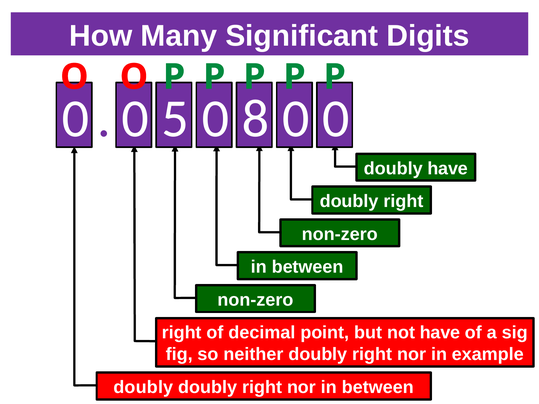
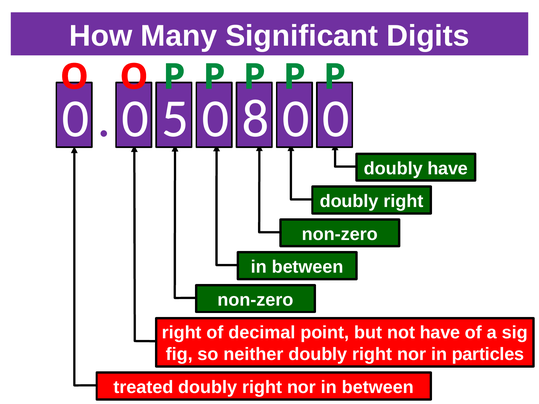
example: example -> particles
doubly at (143, 387): doubly -> treated
